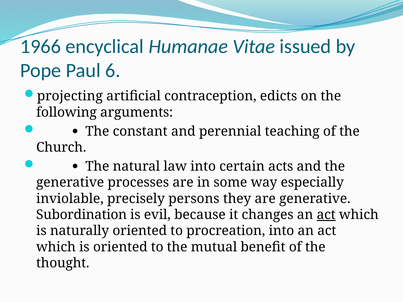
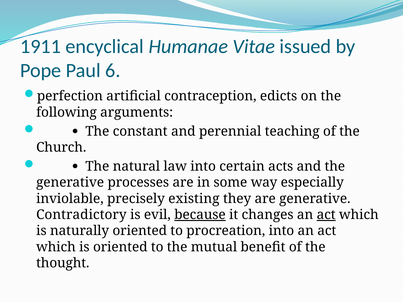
1966: 1966 -> 1911
projecting: projecting -> perfection
persons: persons -> existing
Subordination: Subordination -> Contradictory
because underline: none -> present
